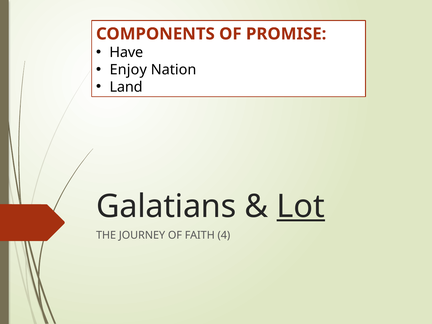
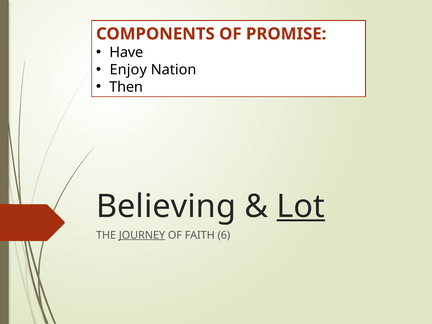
Land: Land -> Then
Galatians: Galatians -> Believing
JOURNEY underline: none -> present
4: 4 -> 6
